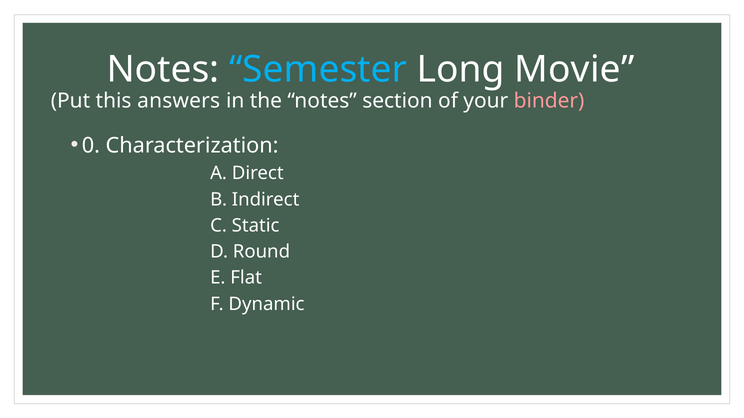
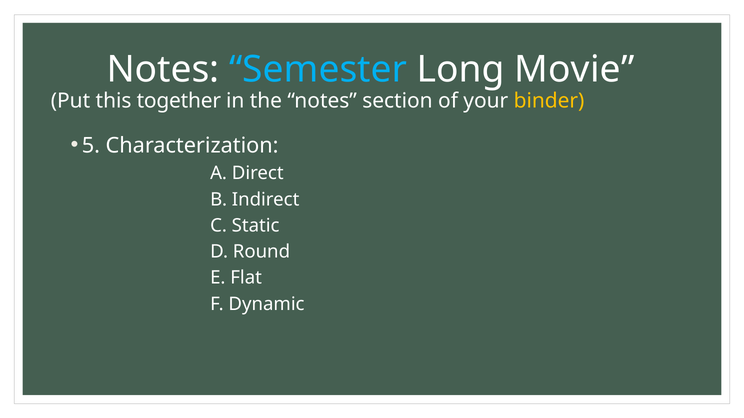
answers: answers -> together
binder colour: pink -> yellow
0: 0 -> 5
